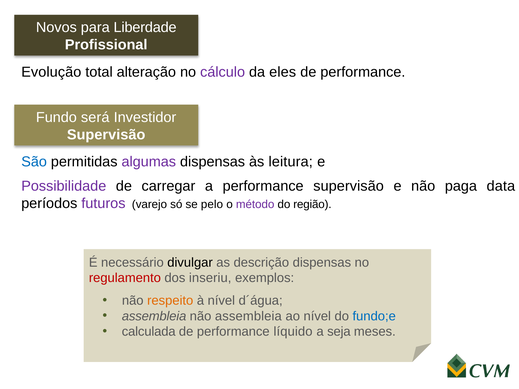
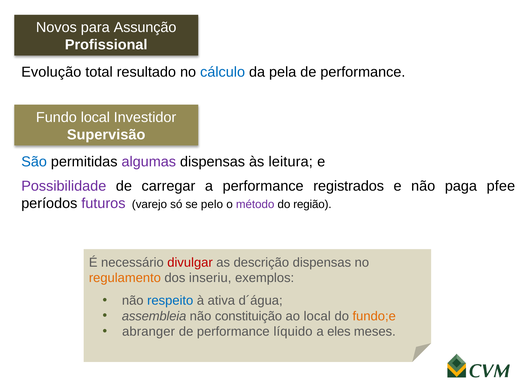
Liberdade: Liberdade -> Assunção
alteração: alteração -> resultado
cálculo colour: purple -> blue
eles: eles -> pela
Fundo será: será -> local
performance supervisão: supervisão -> registrados
data: data -> pfee
divulgar colour: black -> red
regulamento colour: red -> orange
respeito colour: orange -> blue
à nível: nível -> ativa
não assembleia: assembleia -> constituição
ao nível: nível -> local
fundo;e colour: blue -> orange
calculada: calculada -> abranger
seja: seja -> eles
